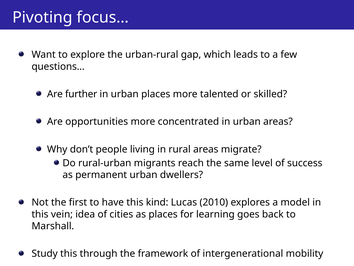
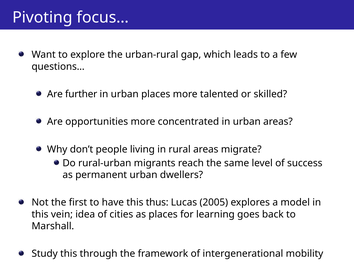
kind: kind -> thus
2010: 2010 -> 2005
